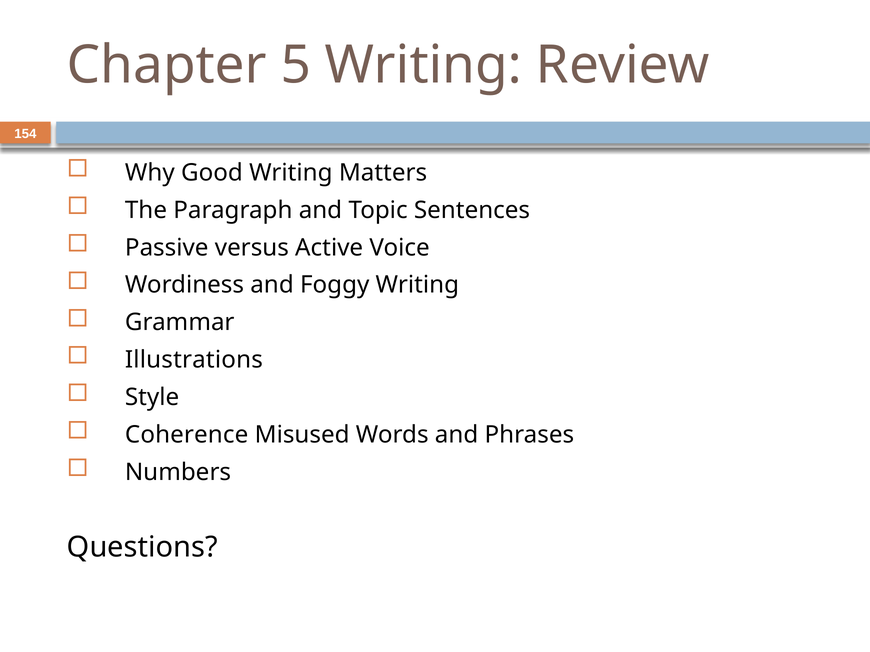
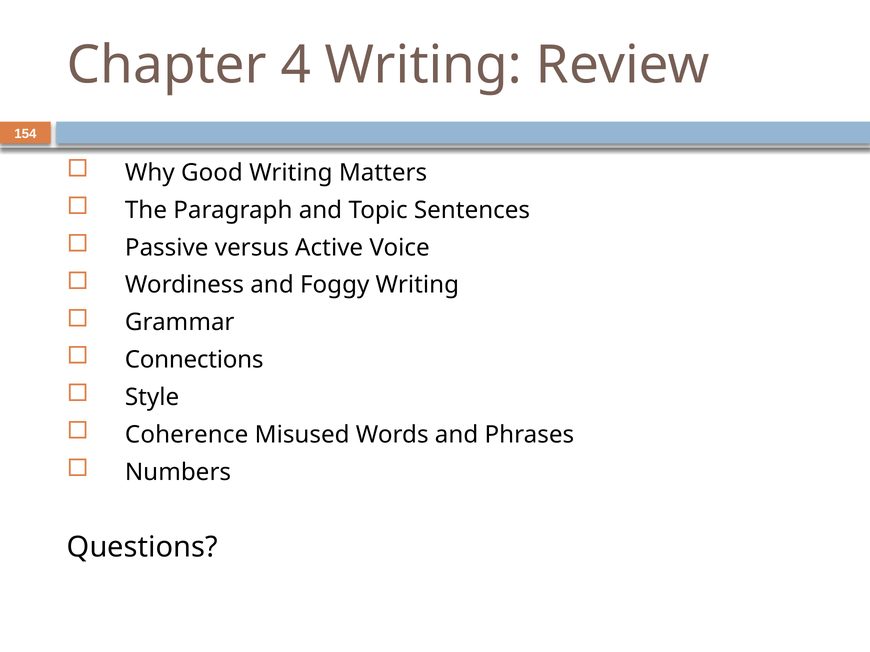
5: 5 -> 4
Illustrations: Illustrations -> Connections
